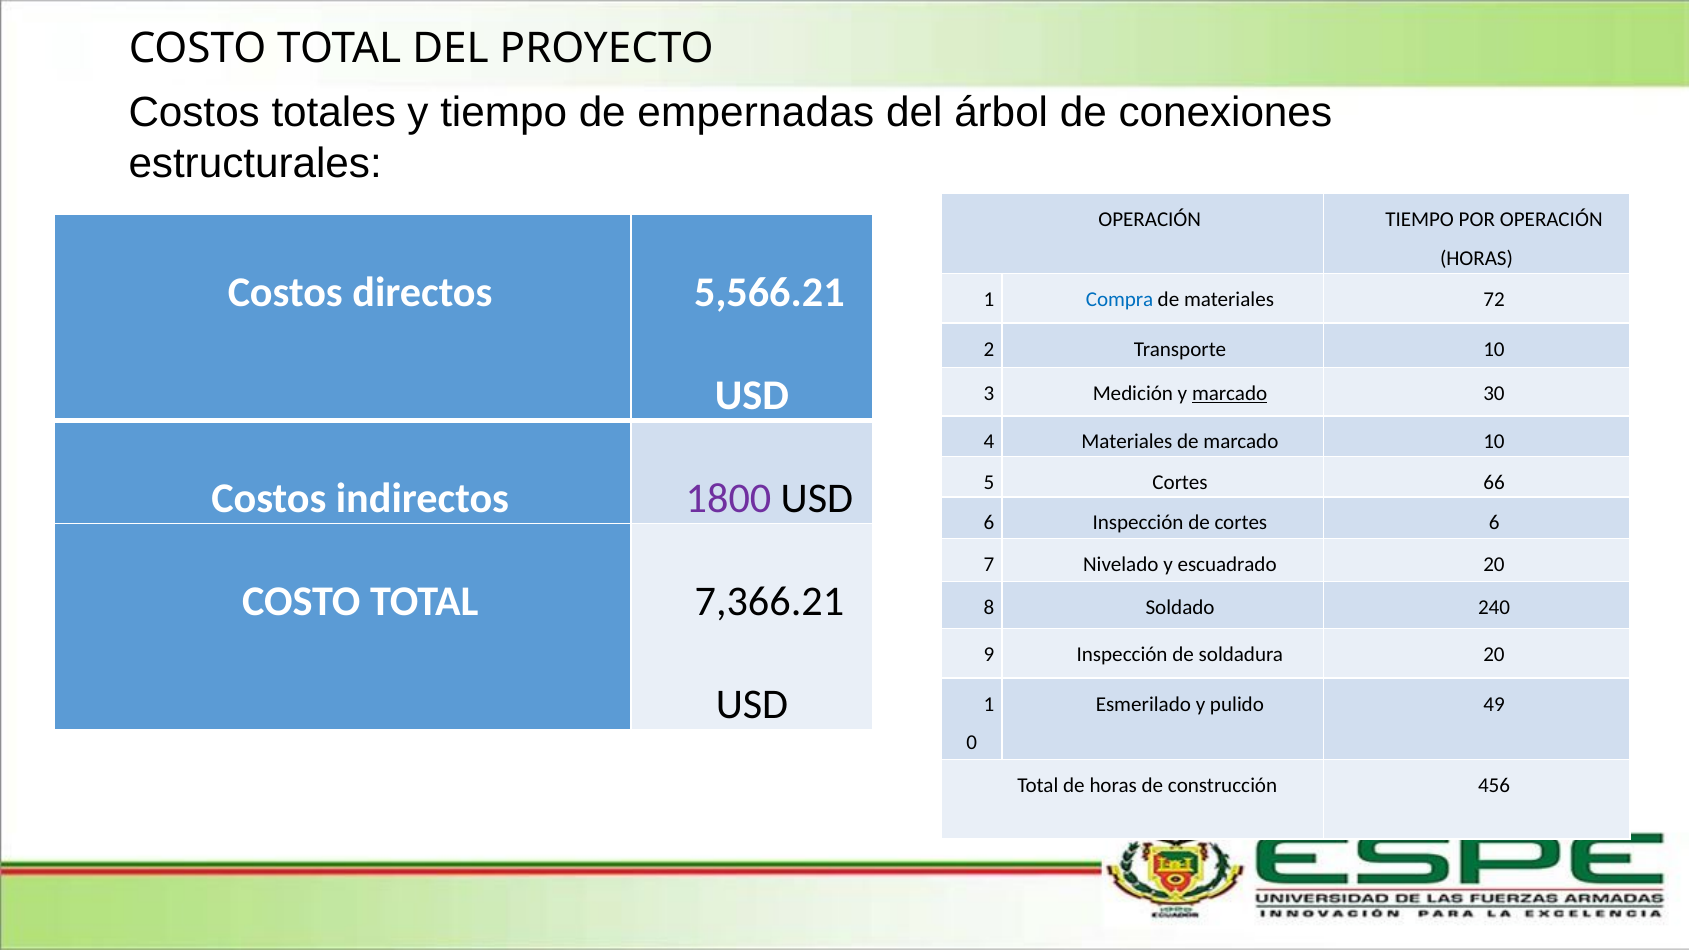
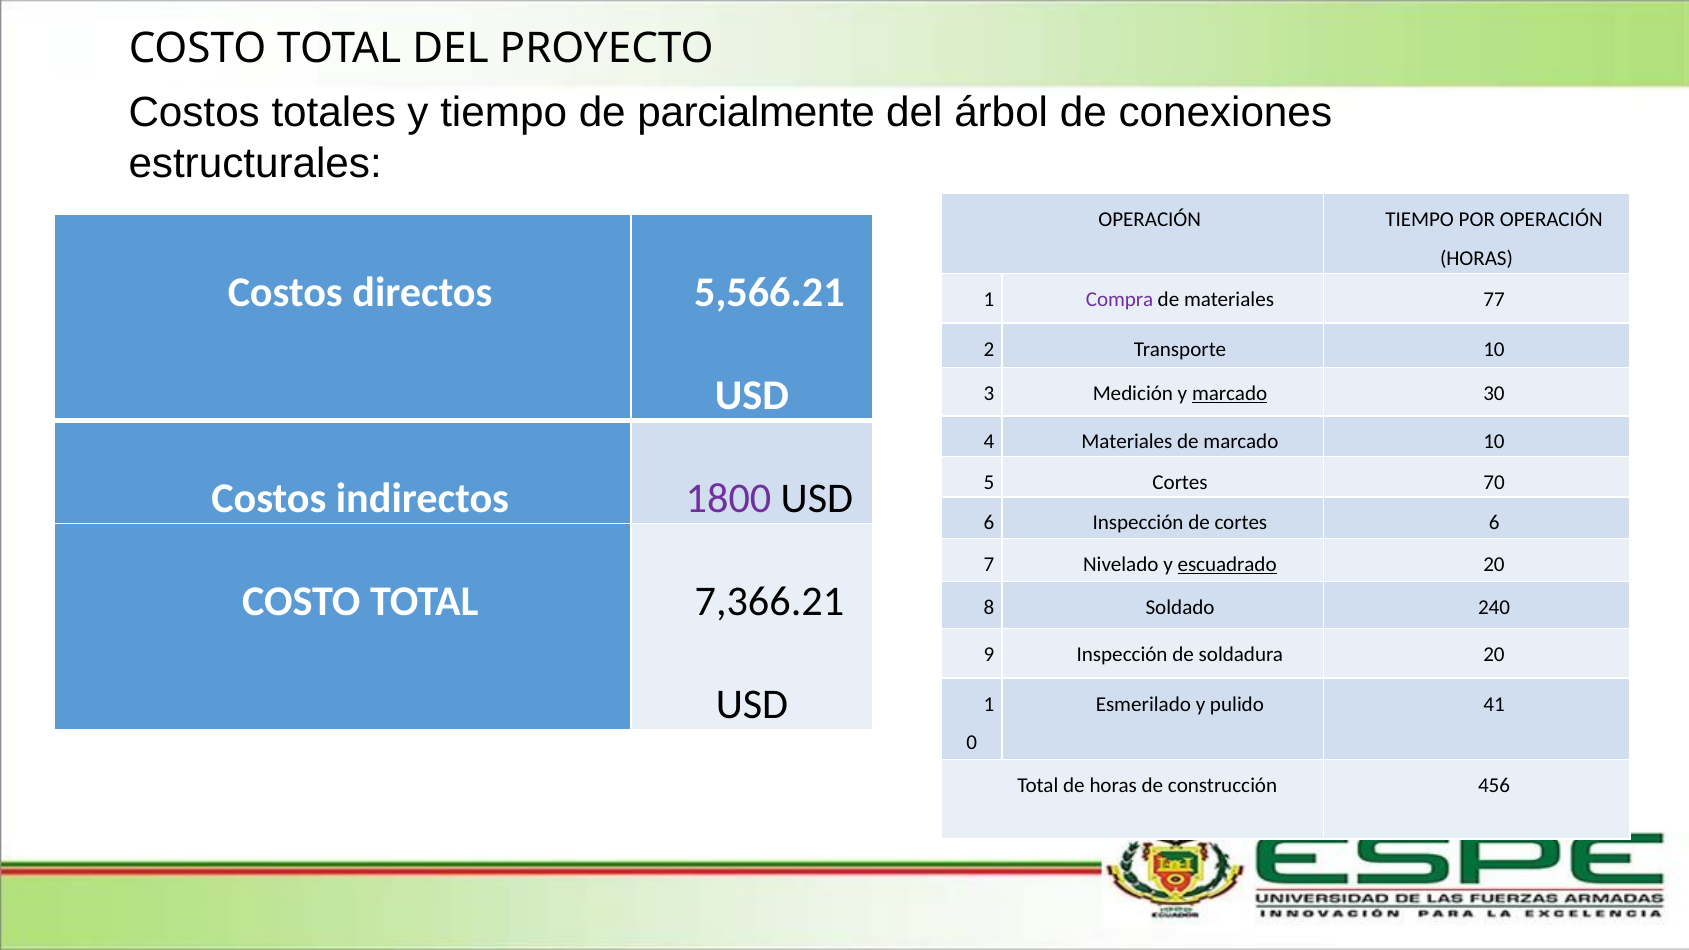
empernadas: empernadas -> parcialmente
Compra colour: blue -> purple
72: 72 -> 77
66: 66 -> 70
escuadrado underline: none -> present
49: 49 -> 41
